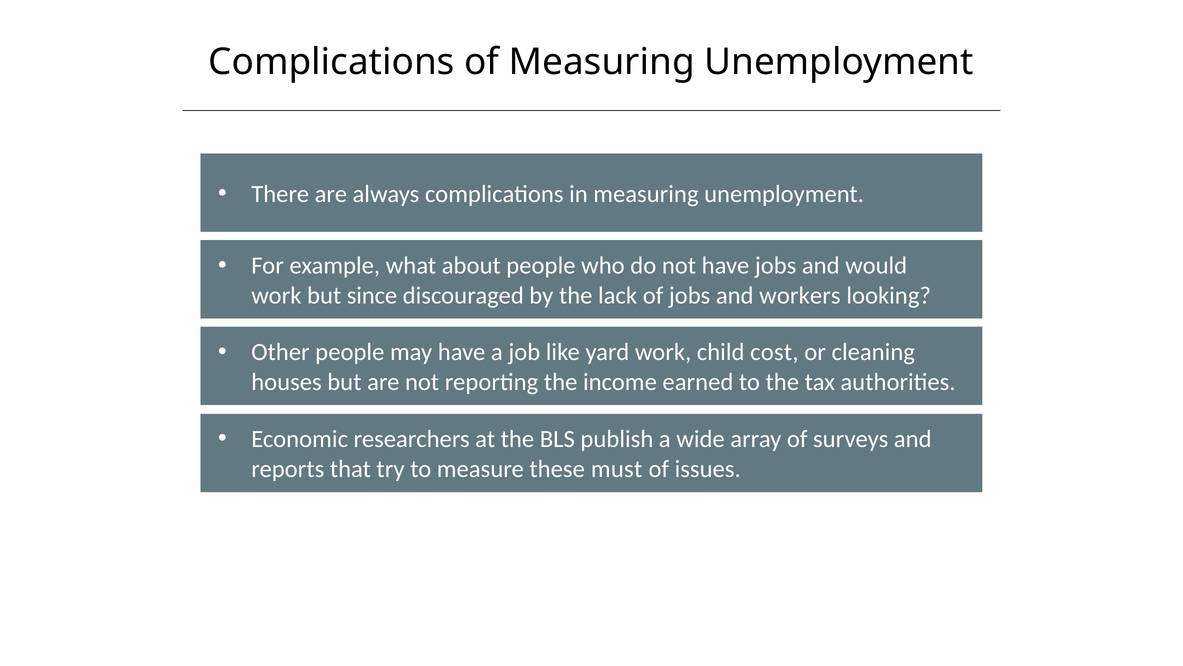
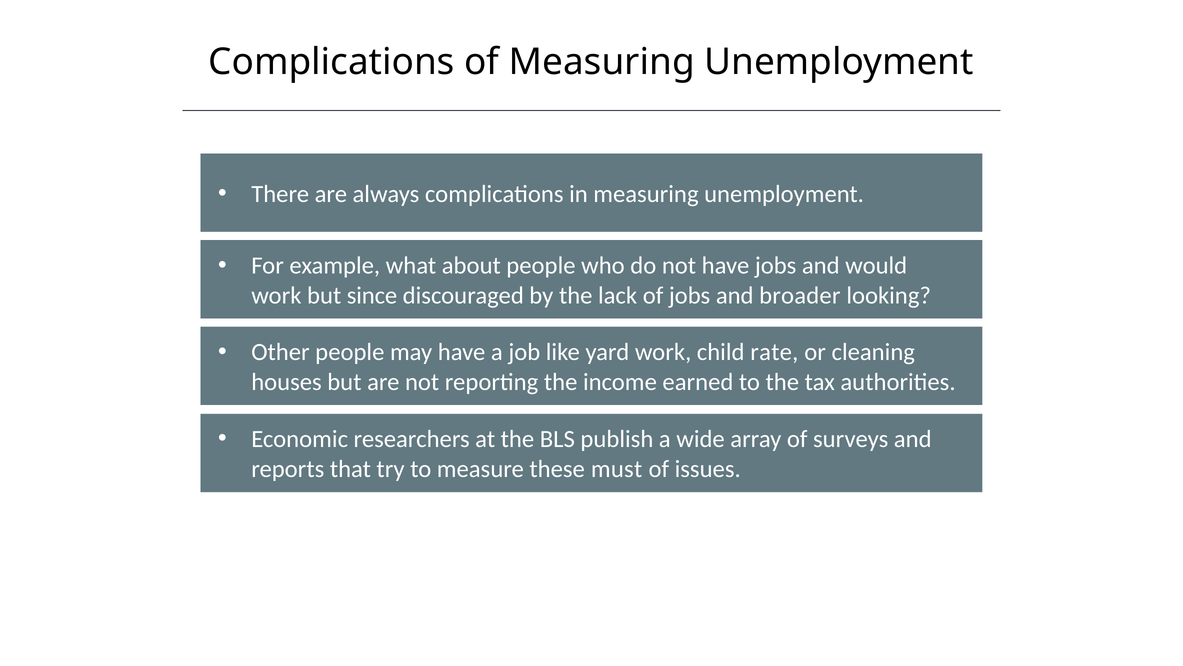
workers: workers -> broader
cost: cost -> rate
